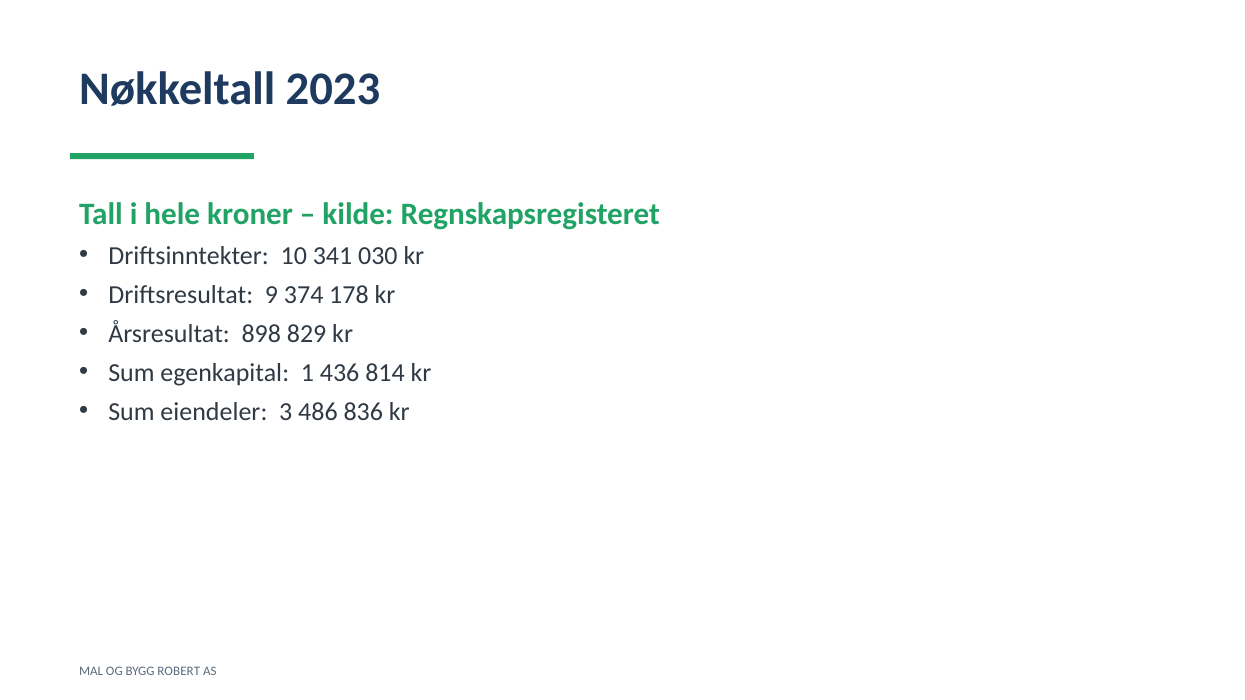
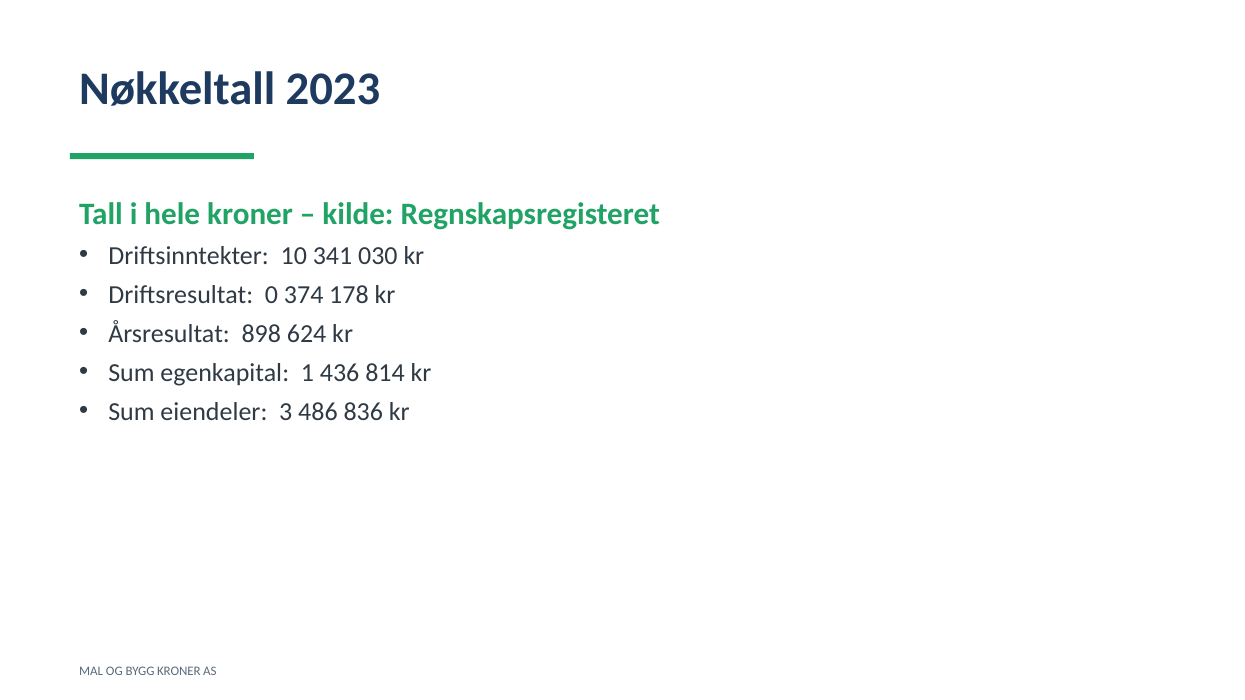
9: 9 -> 0
829: 829 -> 624
BYGG ROBERT: ROBERT -> KRONER
